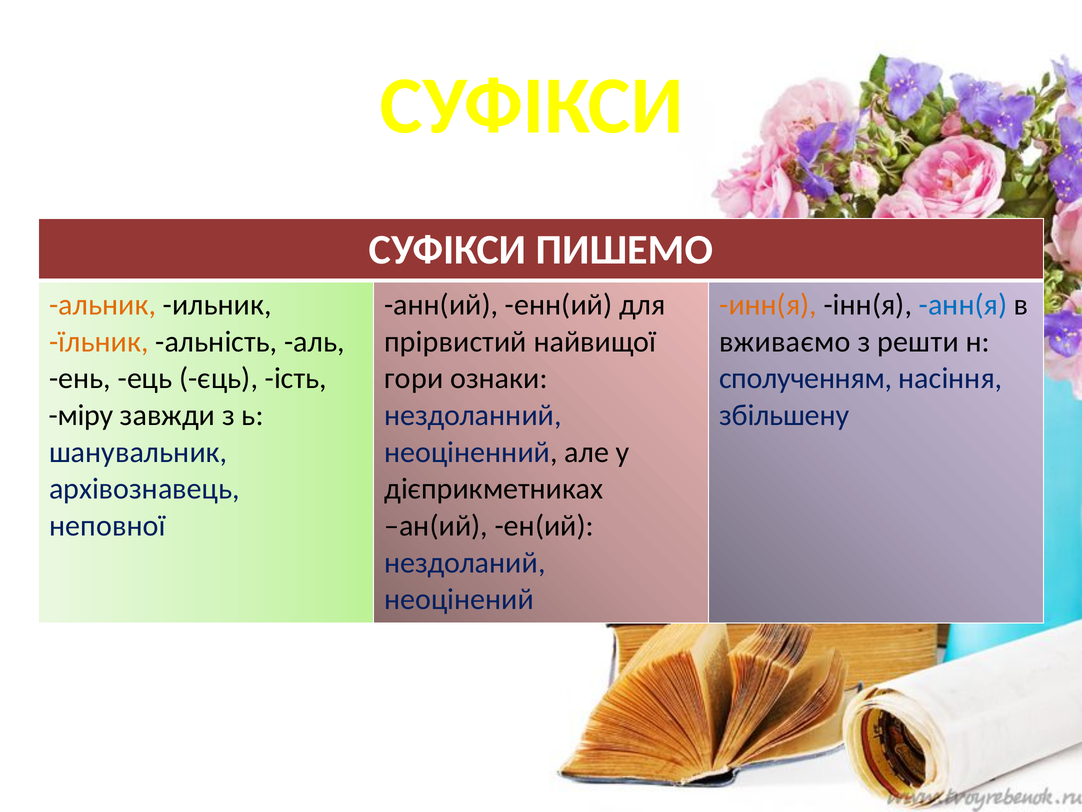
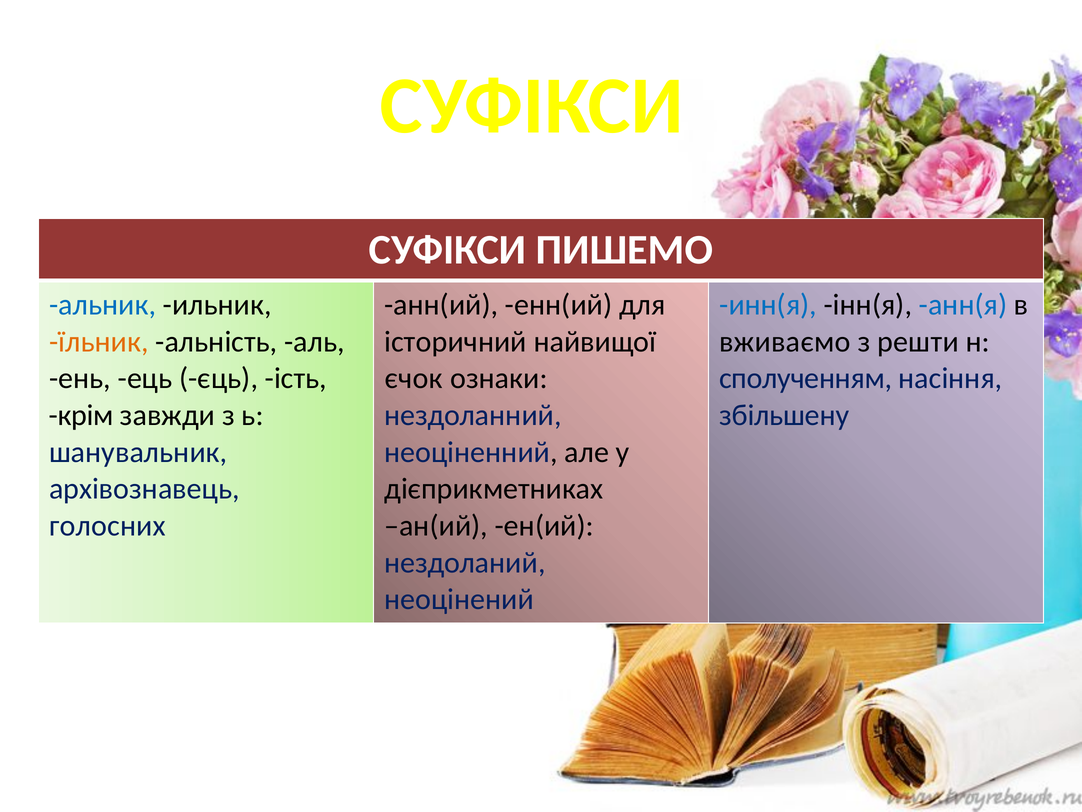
альник colour: orange -> blue
инн(я colour: orange -> blue
прірвистий: прірвистий -> історичний
гори: гори -> єчок
міру: міру -> крім
неповної: неповної -> голосних
